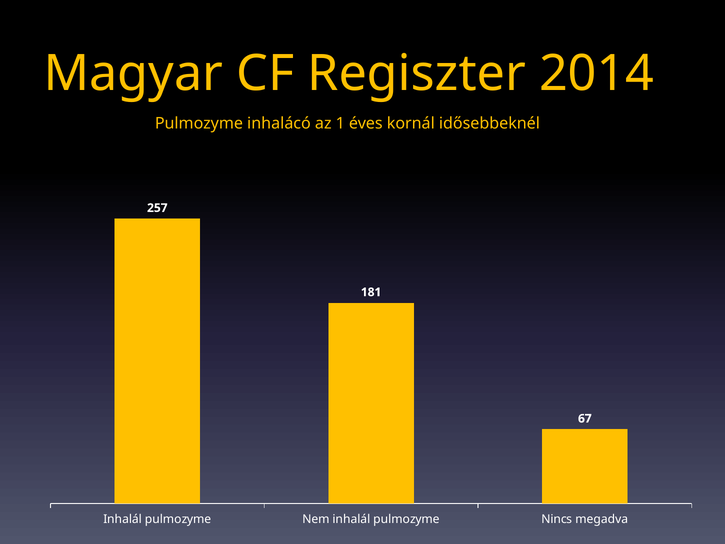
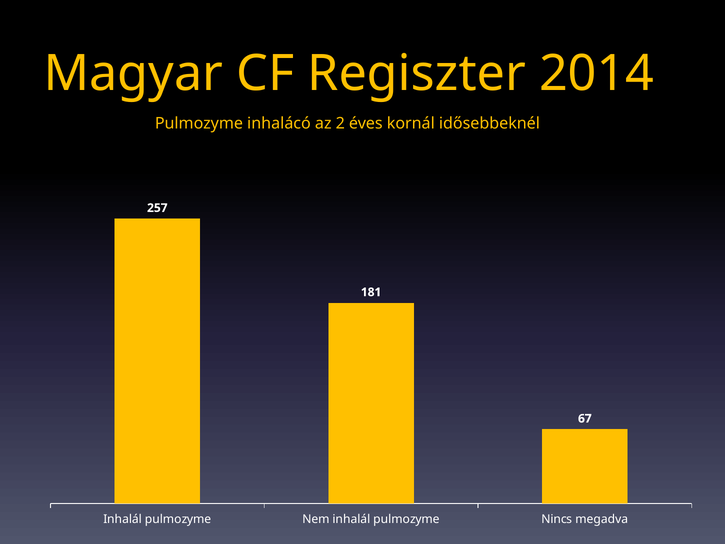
1: 1 -> 2
